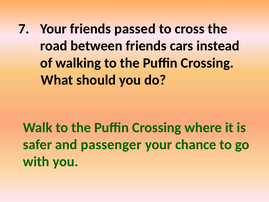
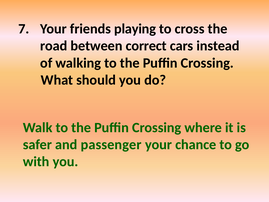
passed: passed -> playing
between friends: friends -> correct
